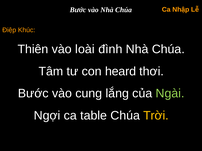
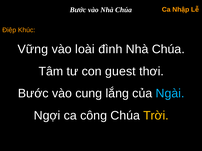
Thiên: Thiên -> Vững
heard: heard -> guest
Ngài colour: light green -> light blue
table: table -> công
